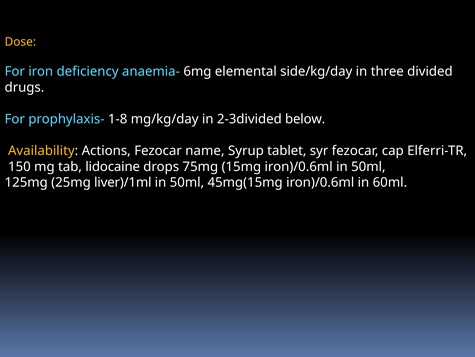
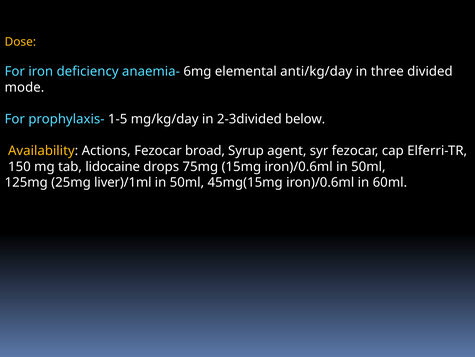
side/kg/day: side/kg/day -> anti/kg/day
drugs: drugs -> mode
1-8: 1-8 -> 1-5
name: name -> broad
tablet: tablet -> agent
